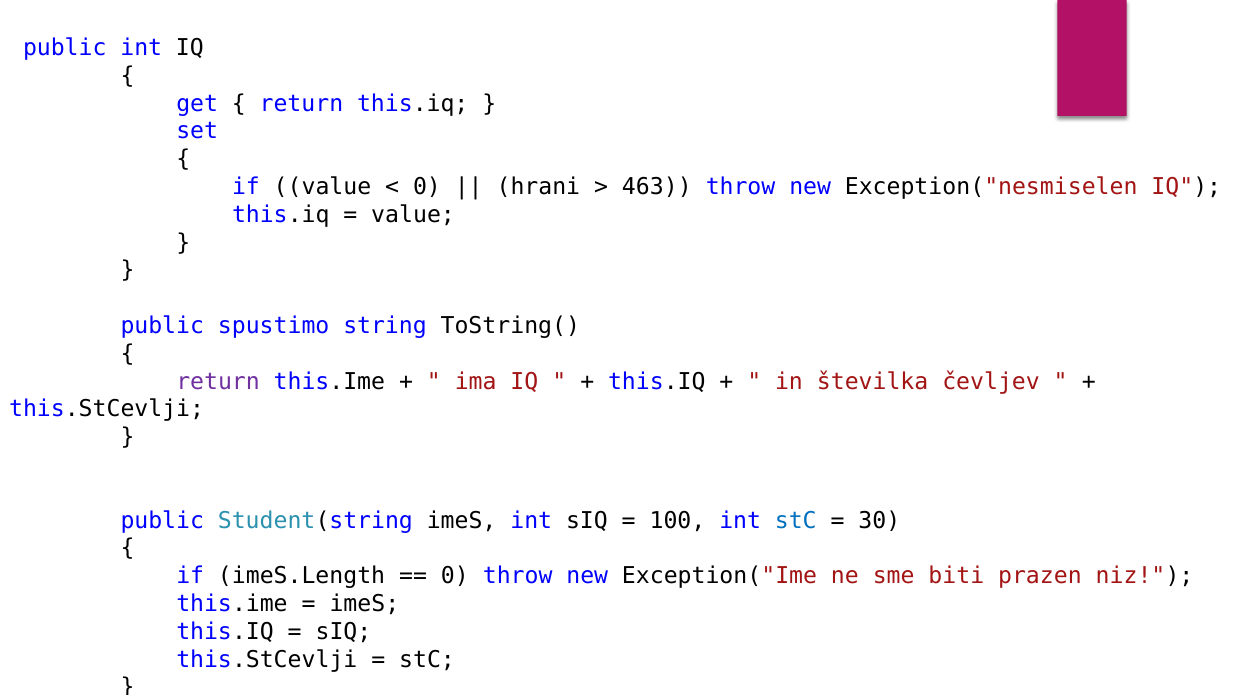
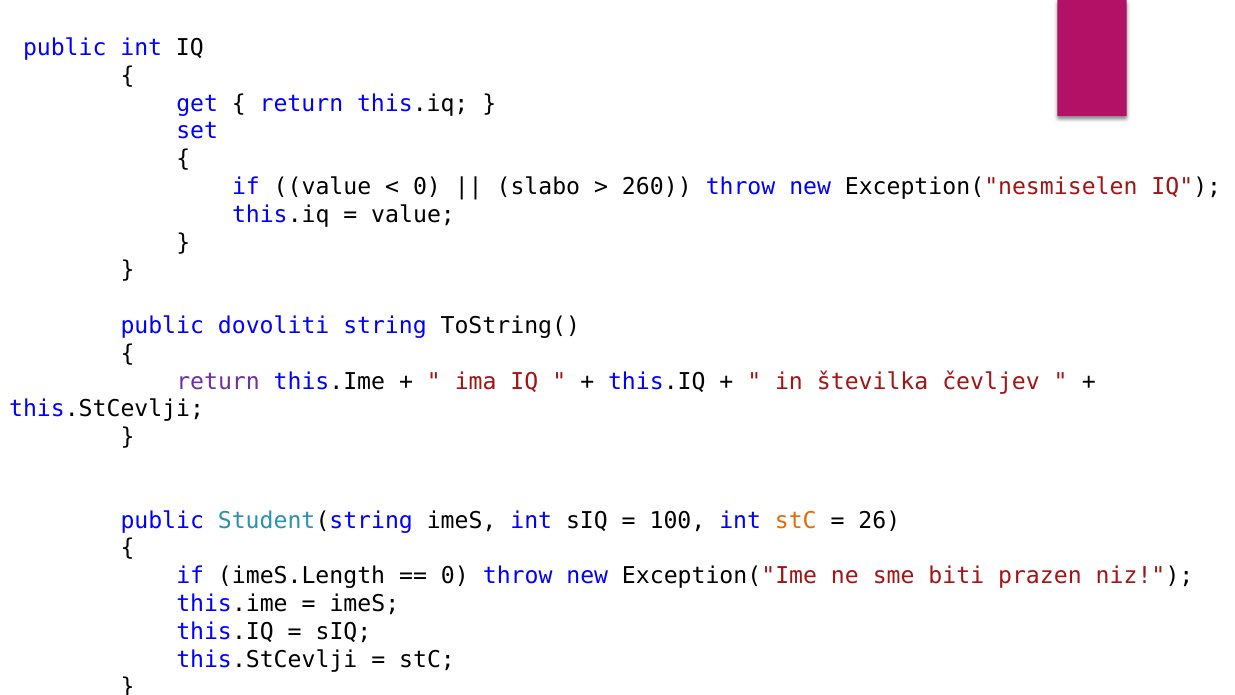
hrani: hrani -> slabo
463: 463 -> 260
spustimo: spustimo -> dovoliti
stC at (796, 520) colour: blue -> orange
30: 30 -> 26
